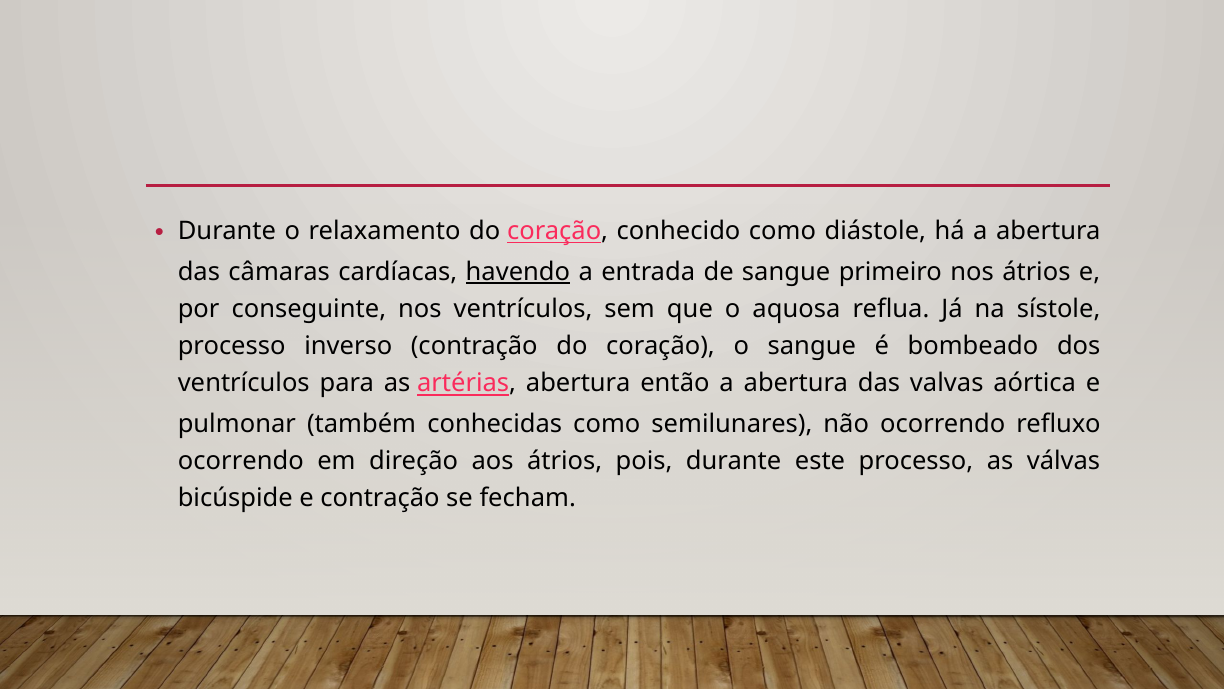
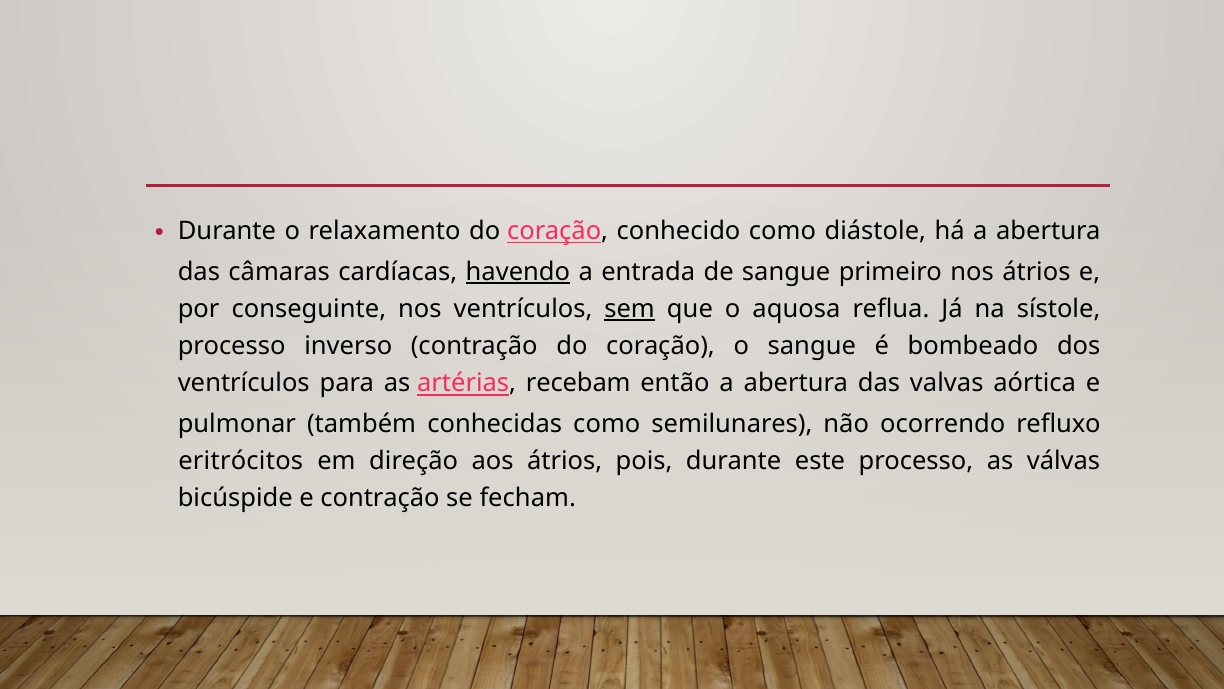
sem underline: none -> present
artérias abertura: abertura -> recebam
ocorrendo at (241, 461): ocorrendo -> eritrócitos
